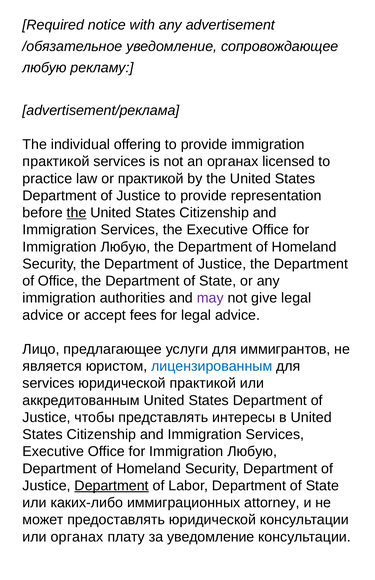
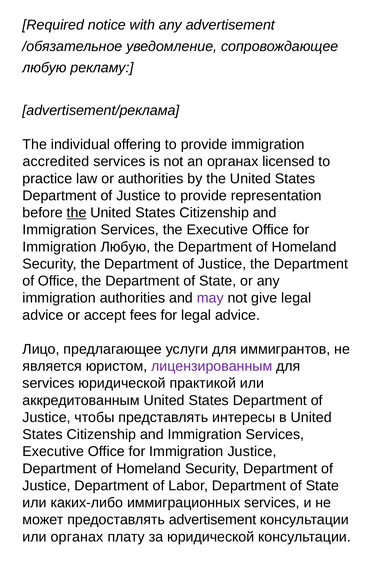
практикой at (56, 161): практикой -> accredited
or практикой: практикой -> authorities
лицензированным colour: blue -> purple
Любую at (252, 451): Любую -> Justice
Department at (112, 485) underline: present -> none
иммиграционных attorney: attorney -> services
предоставлять юридической: юридической -> advertisement
за уведомление: уведомление -> юридической
